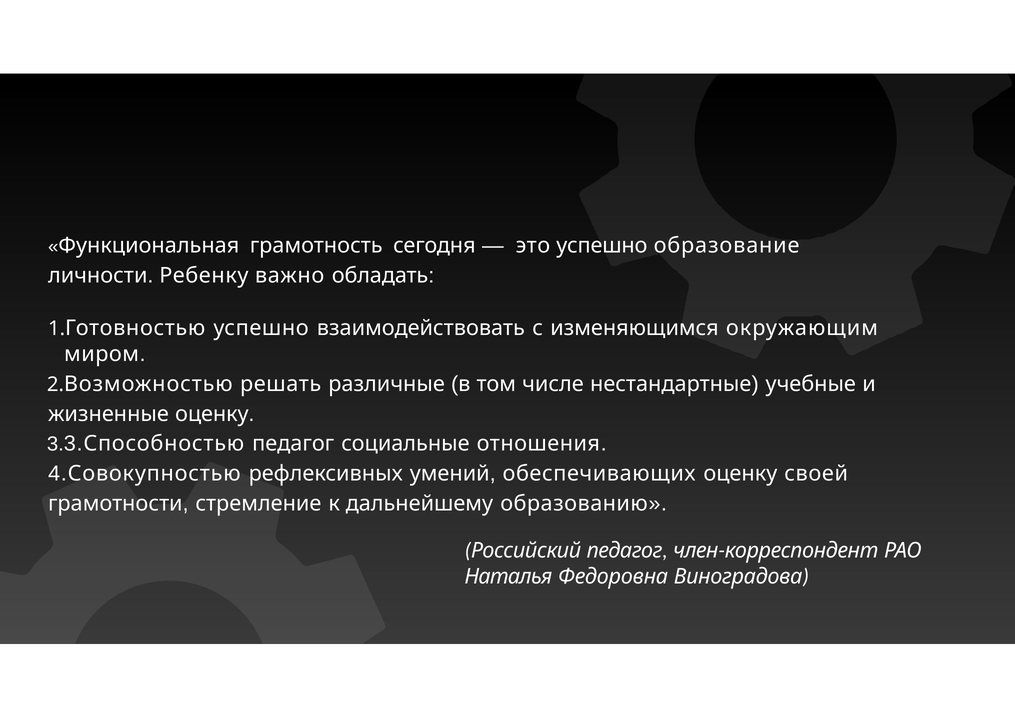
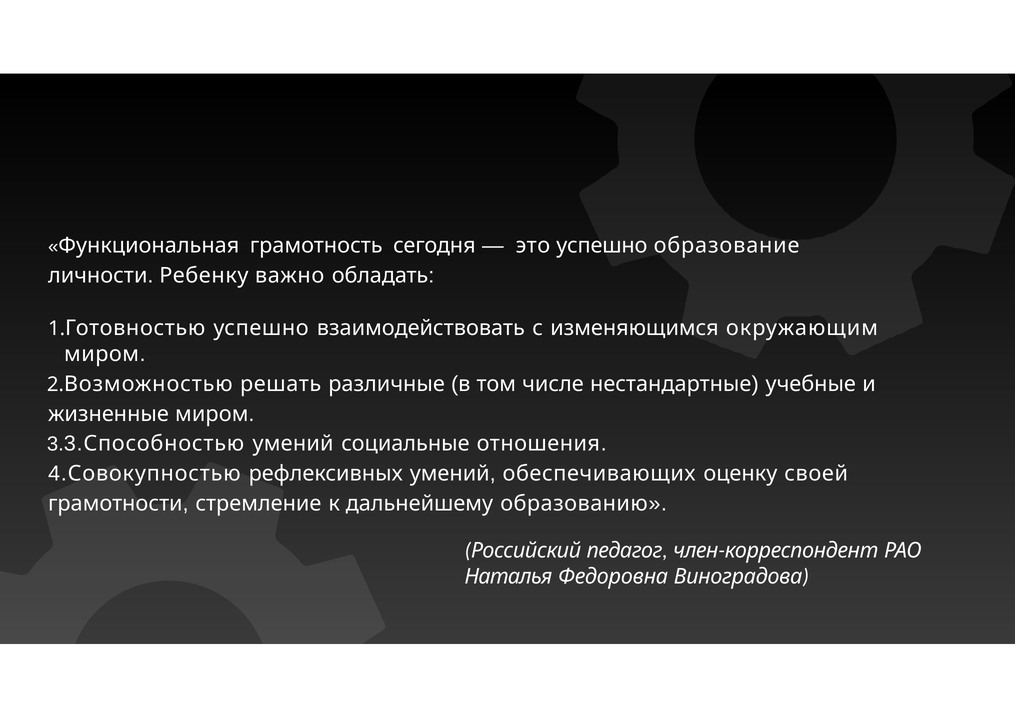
жизненные оценку: оценку -> миром
педагог at (293, 444): педагог -> умений
